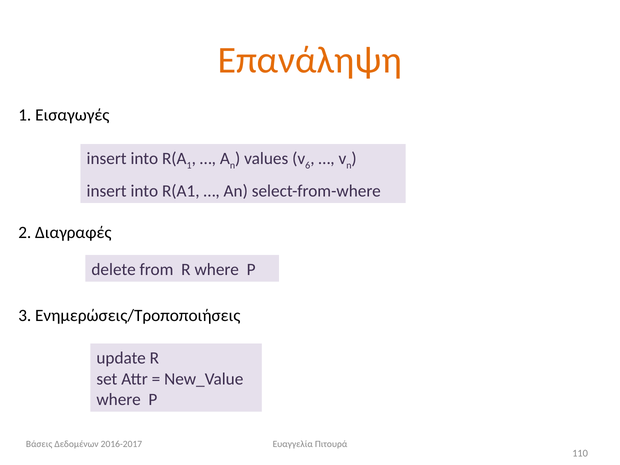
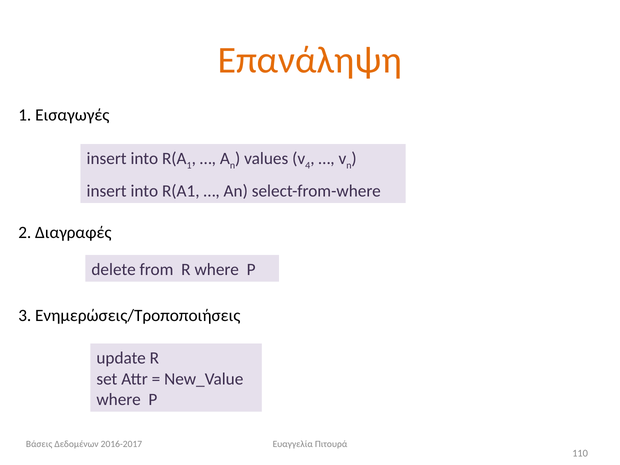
6: 6 -> 4
